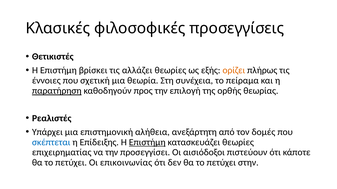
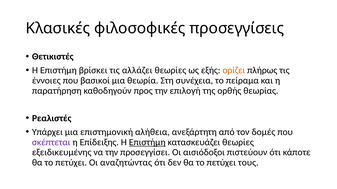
σχετική: σχετική -> βασικοί
παρατήρηση underline: present -> none
σκέπτεται colour: blue -> purple
επιχειρηματίας: επιχειρηματίας -> εξειδικευμένης
επικοινωνίας: επικοινωνίας -> αναζητώντας
στην: στην -> τους
